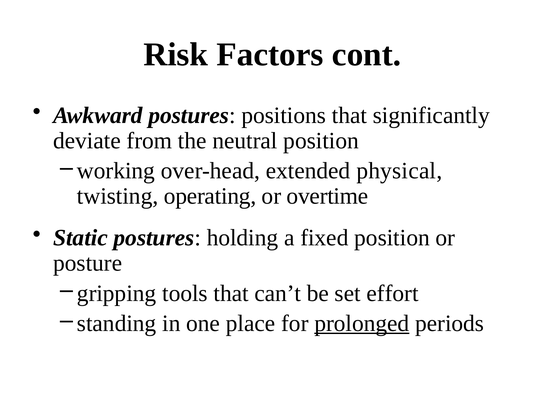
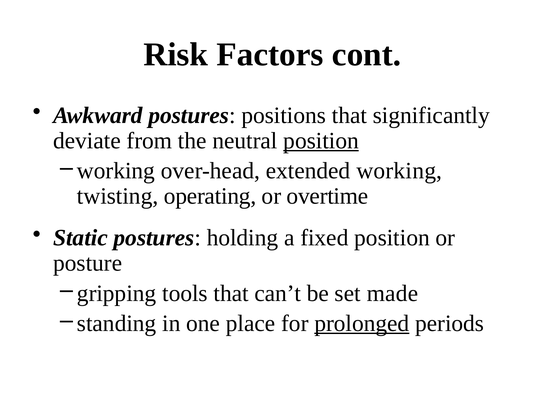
position at (321, 141) underline: none -> present
extended physical: physical -> working
effort: effort -> made
